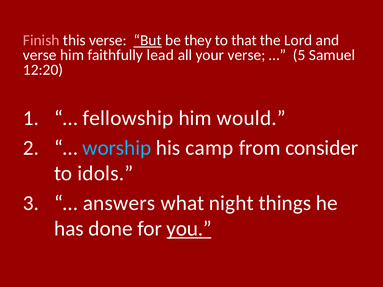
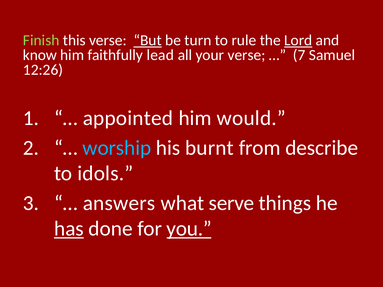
Finish colour: pink -> light green
they: they -> turn
that: that -> rule
Lord underline: none -> present
verse at (40, 55): verse -> know
5: 5 -> 7
12:20: 12:20 -> 12:26
fellowship: fellowship -> appointed
camp: camp -> burnt
consider: consider -> describe
night: night -> serve
has underline: none -> present
